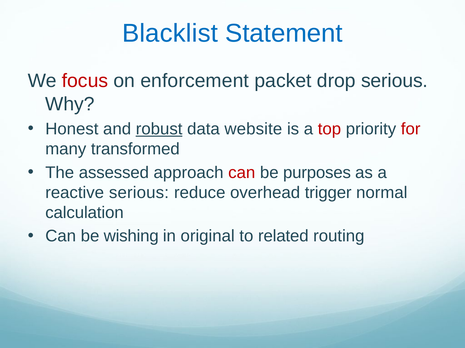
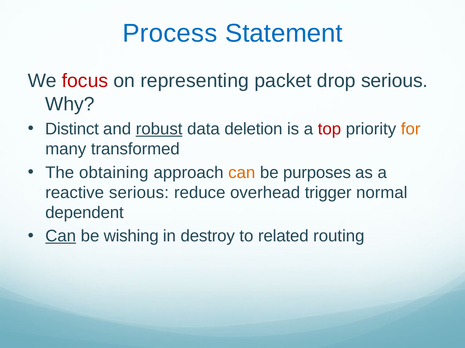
Blacklist: Blacklist -> Process
enforcement: enforcement -> representing
Honest: Honest -> Distinct
website: website -> deletion
for colour: red -> orange
assessed: assessed -> obtaining
can at (242, 173) colour: red -> orange
calculation: calculation -> dependent
Can at (61, 237) underline: none -> present
original: original -> destroy
